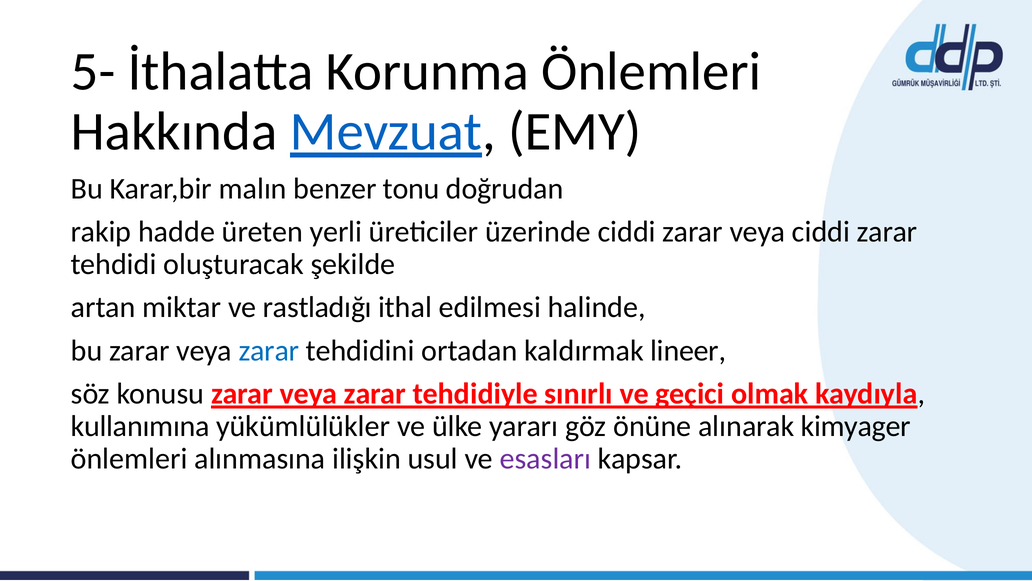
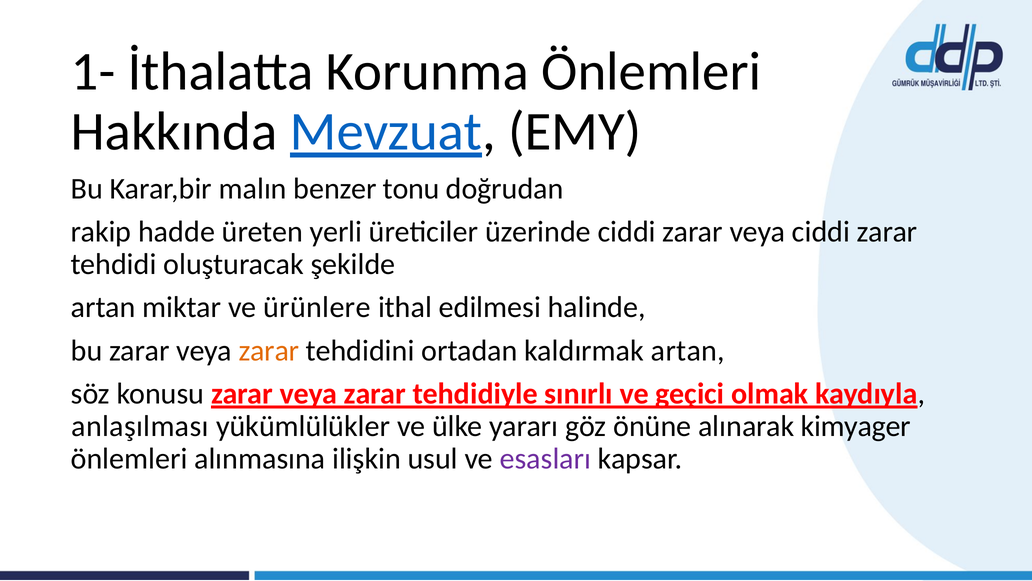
5-: 5- -> 1-
rastladığı: rastladığı -> ürünlere
zarar at (269, 350) colour: blue -> orange
kaldırmak lineer: lineer -> artan
kullanımına: kullanımına -> anlaşılması
